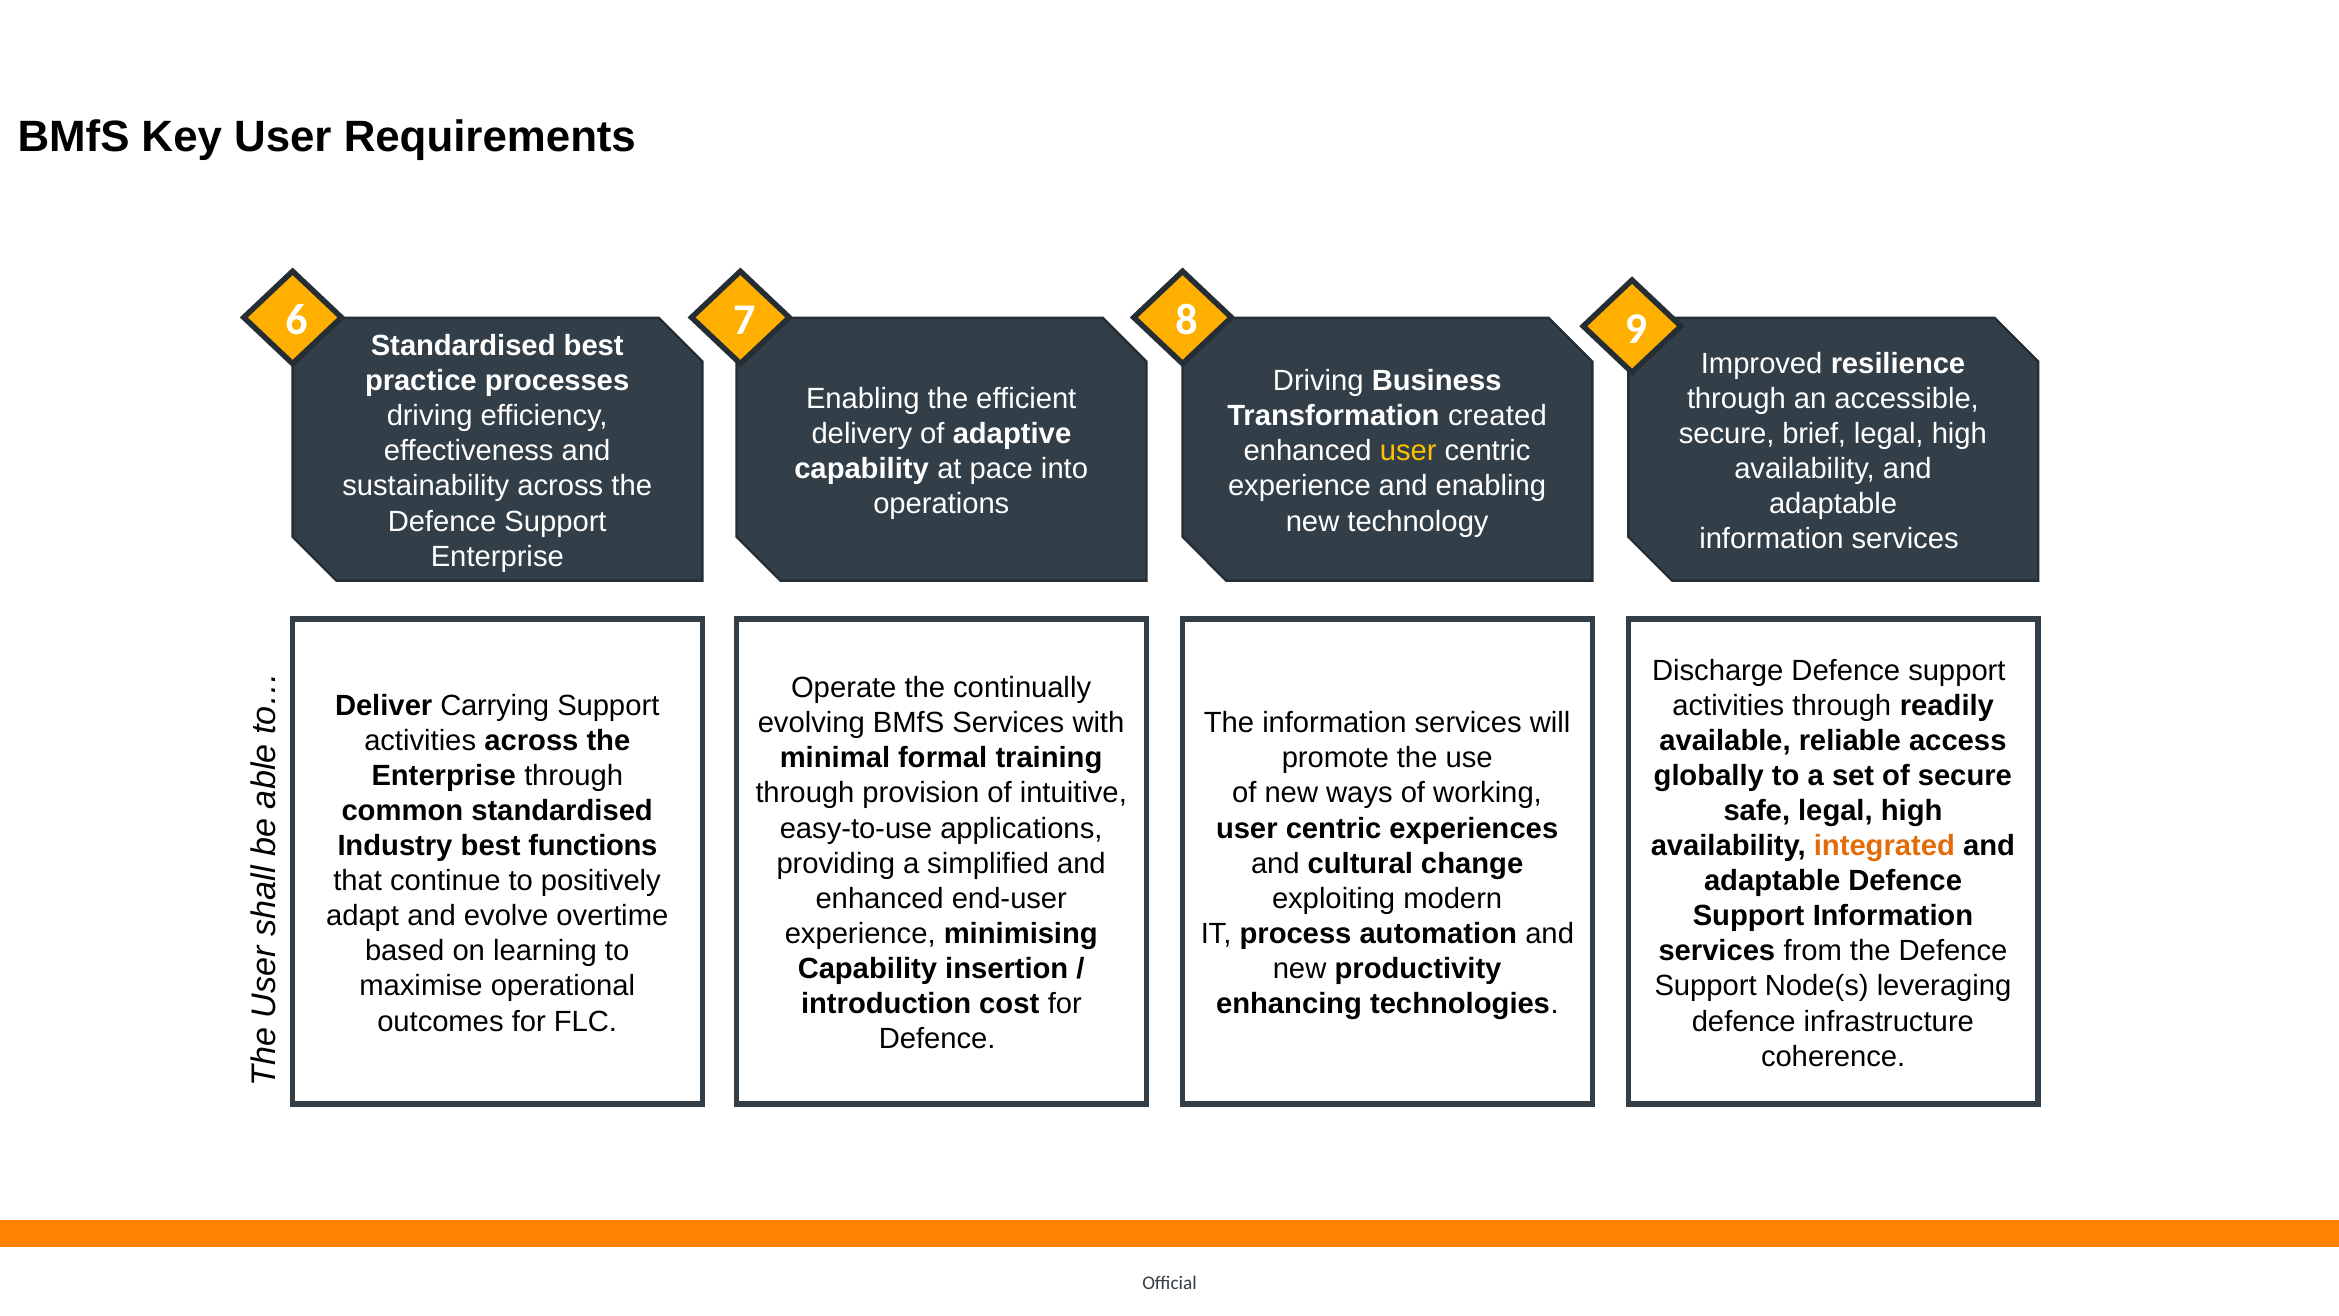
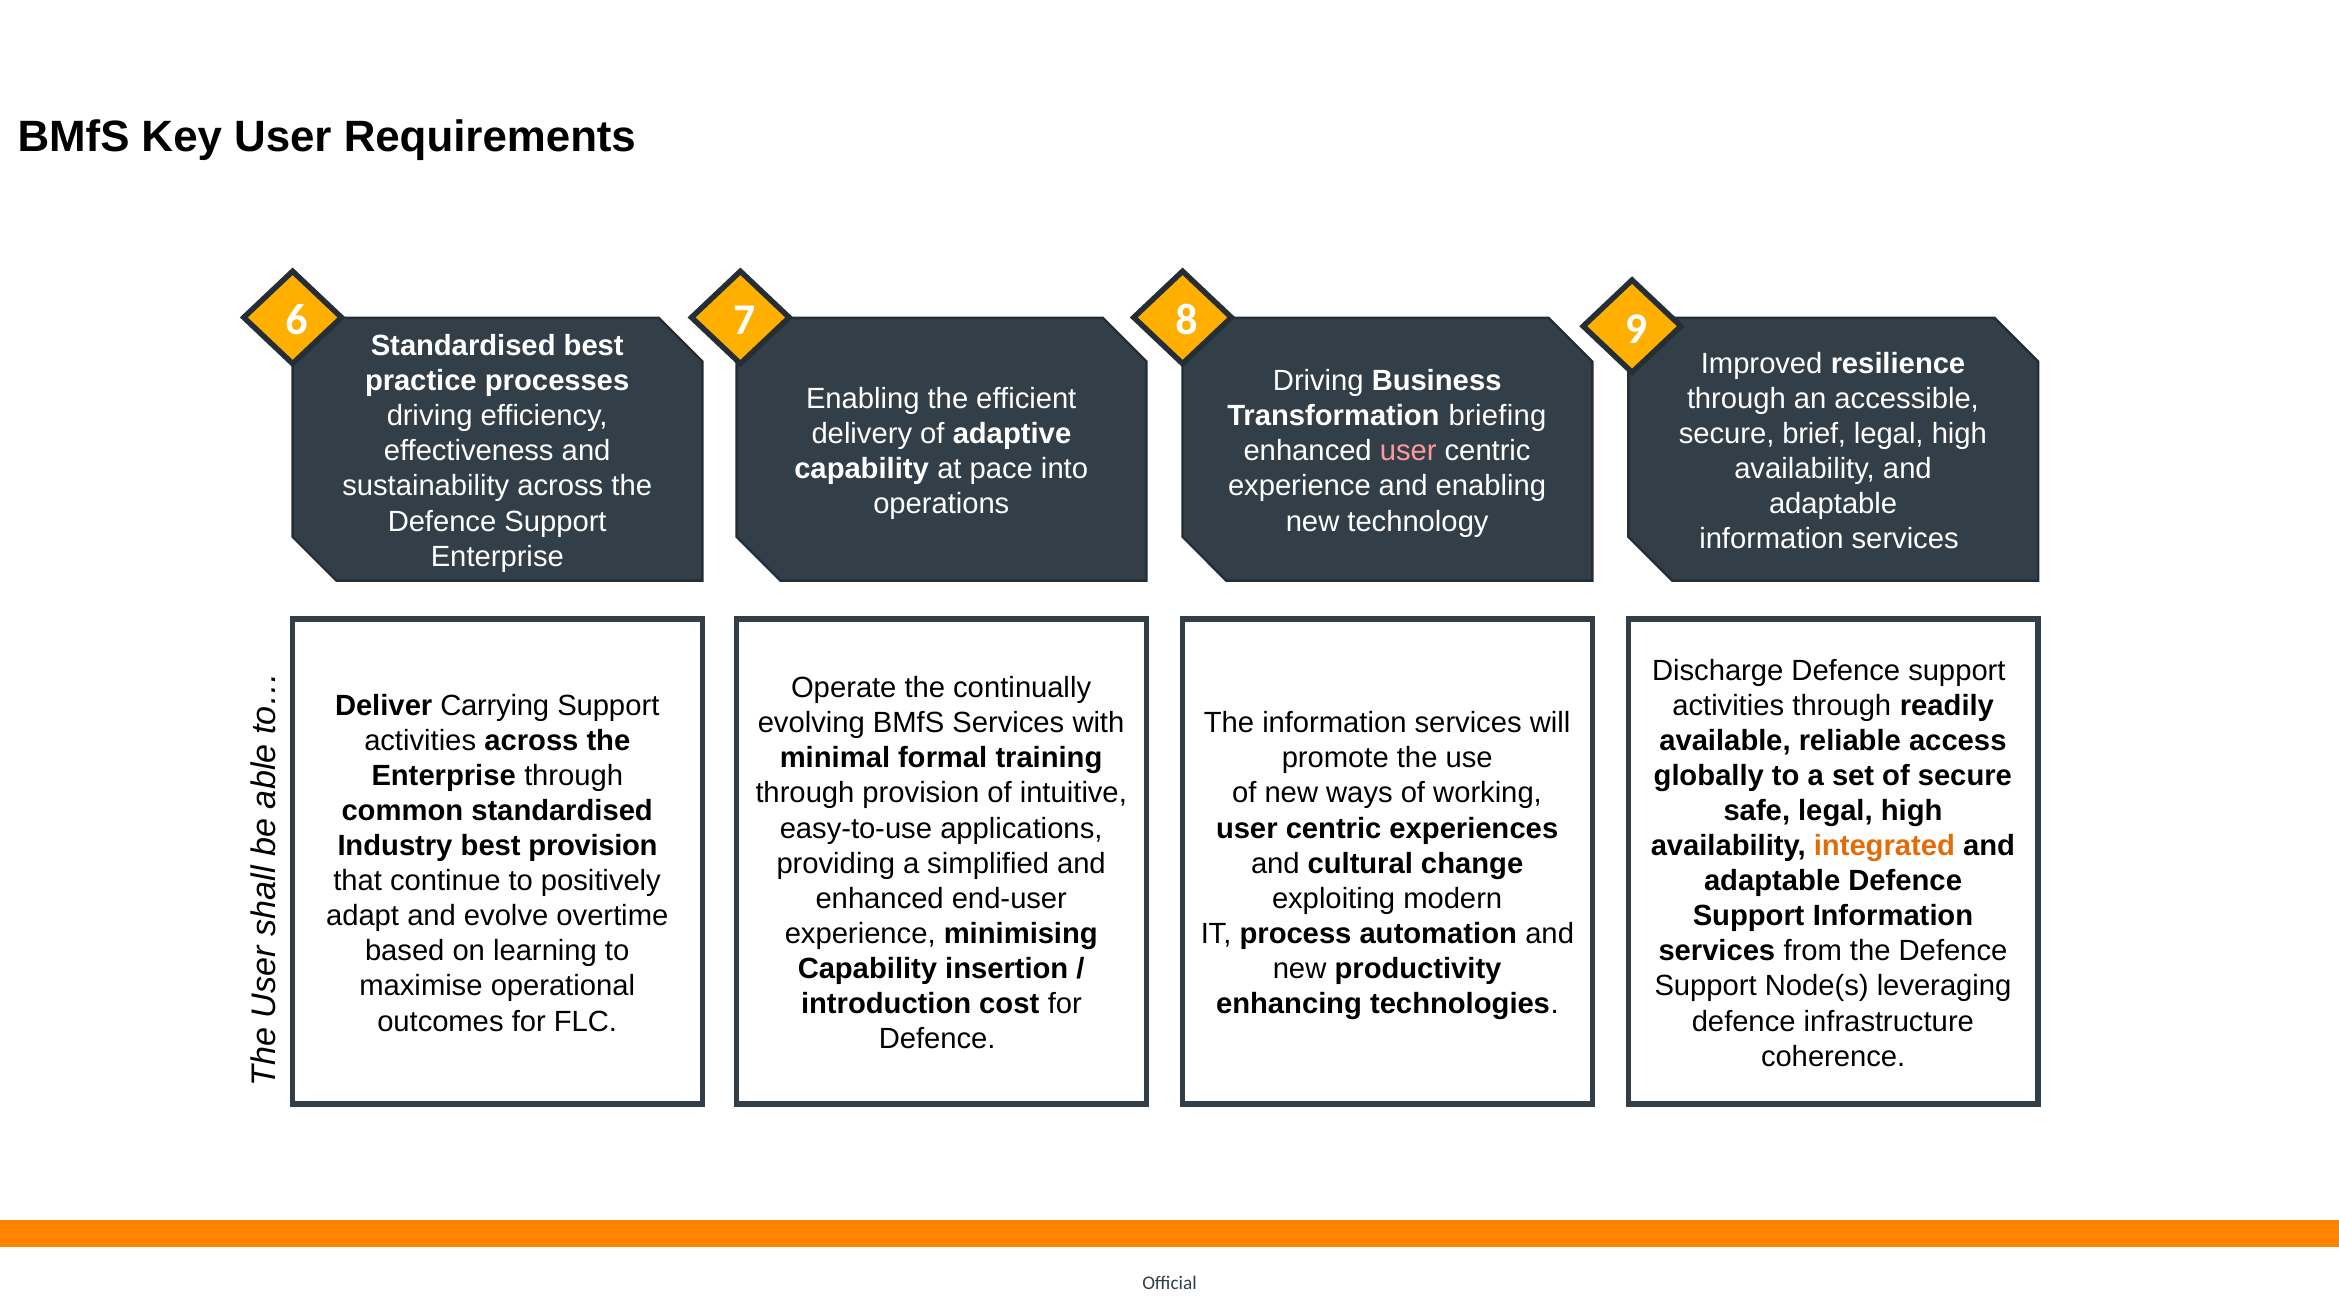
created: created -> briefing
user at (1408, 451) colour: yellow -> pink
best functions: functions -> provision
